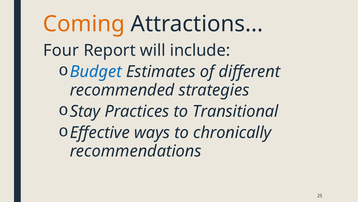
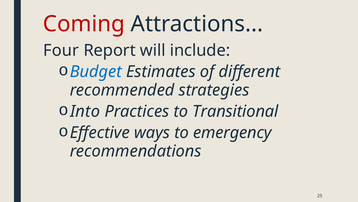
Coming colour: orange -> red
Stay: Stay -> Into
chronically: chronically -> emergency
